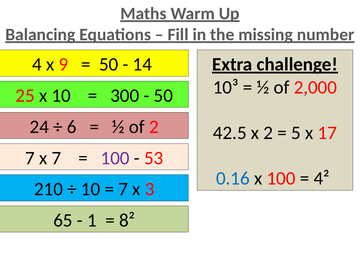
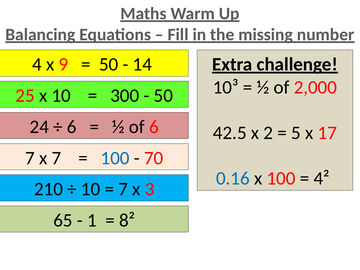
of 2: 2 -> 6
100 at (115, 158) colour: purple -> blue
53: 53 -> 70
